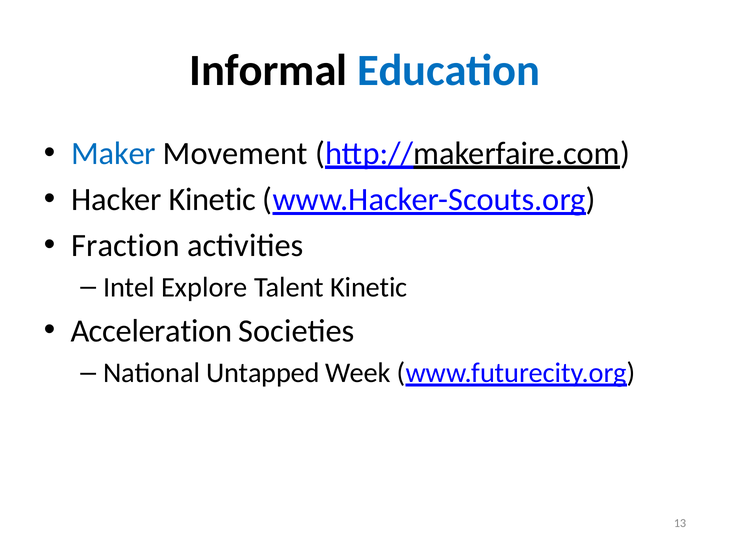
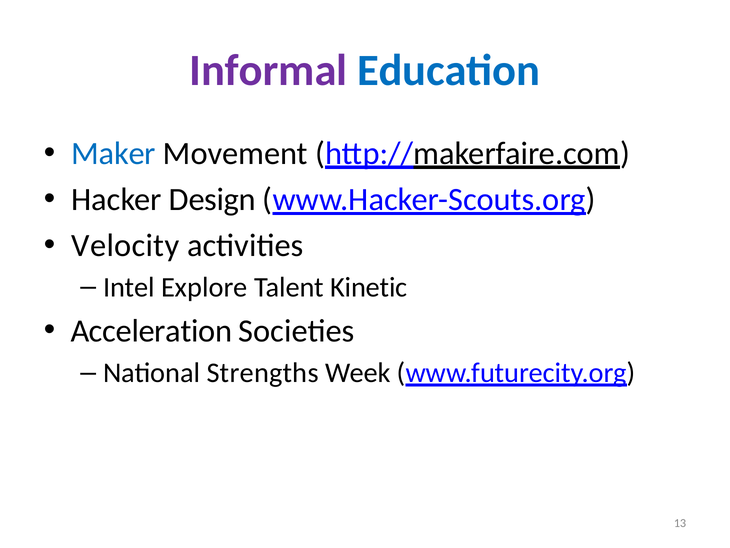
Informal colour: black -> purple
Hacker Kinetic: Kinetic -> Design
Fraction: Fraction -> Velocity
Untapped: Untapped -> Strengths
